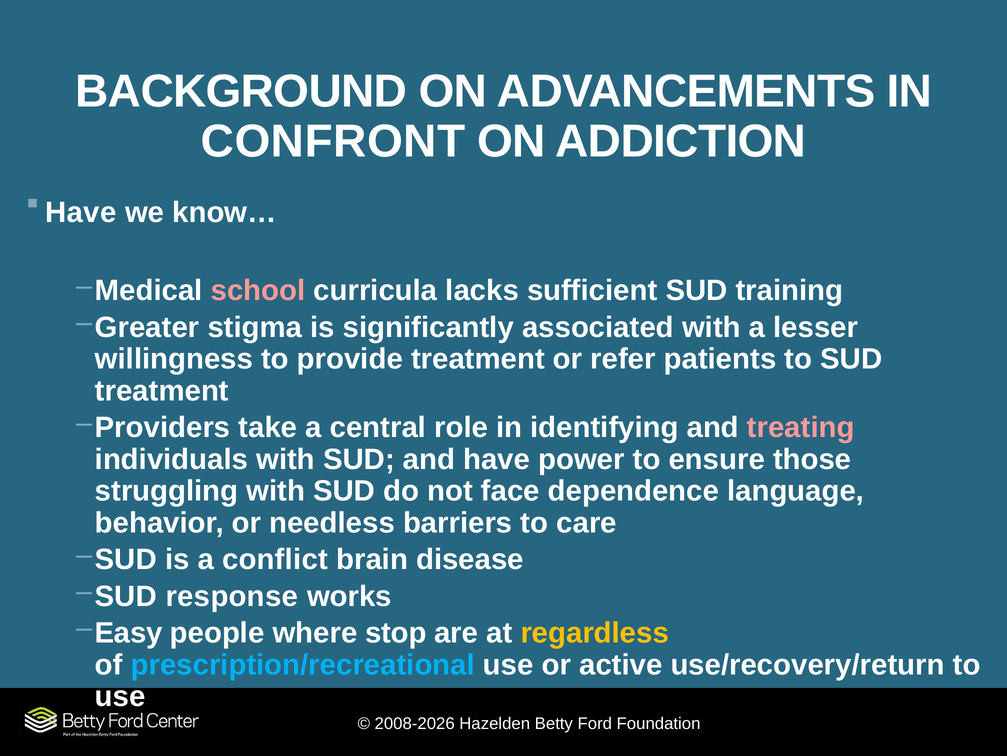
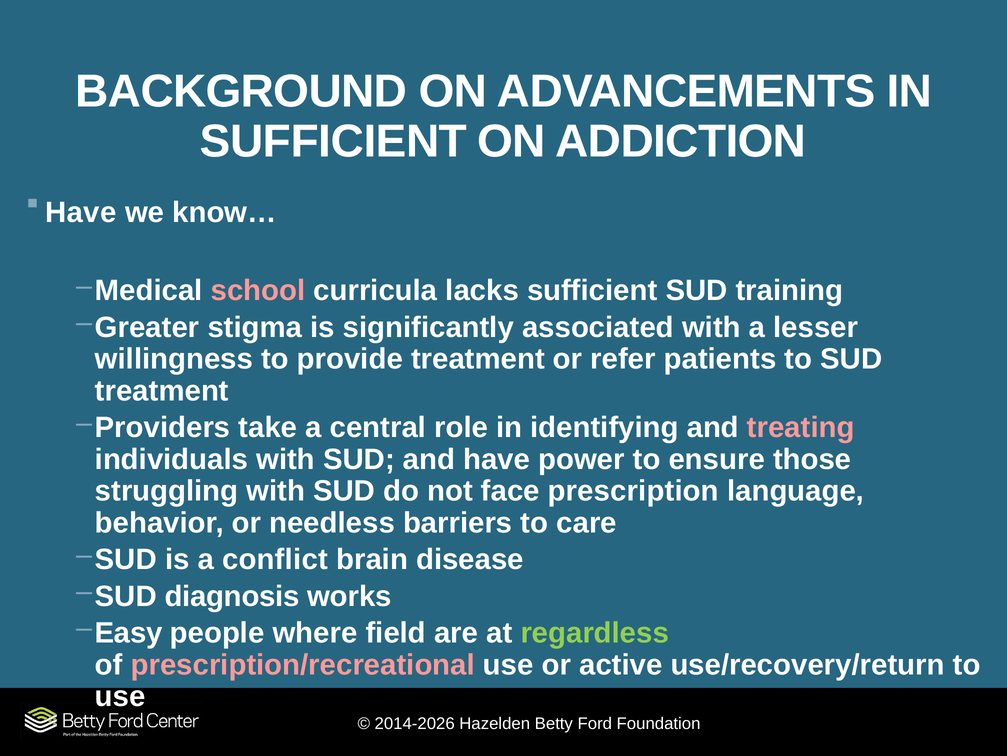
CONFRONT at (333, 141): CONFRONT -> SUFFICIENT
dependence: dependence -> prescription
response: response -> diagnosis
stop: stop -> field
regardless colour: yellow -> light green
prescription/recreational colour: light blue -> pink
2008-2026: 2008-2026 -> 2014-2026
